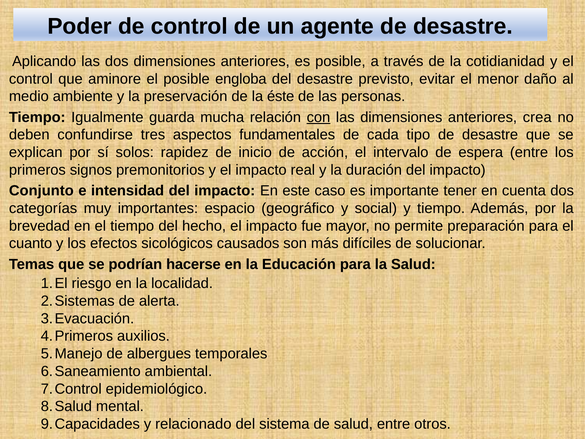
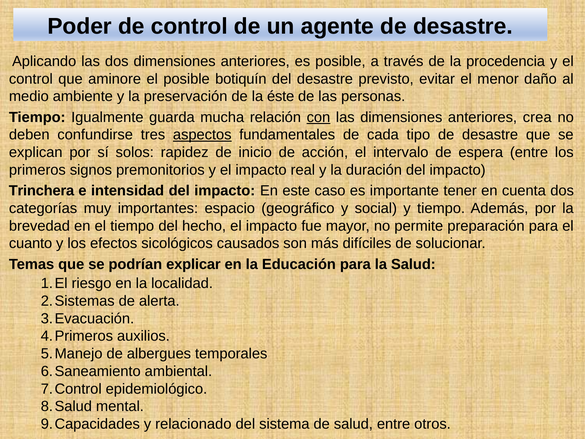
cotidianidad: cotidianidad -> procedencia
engloba: engloba -> botiquín
aspectos underline: none -> present
Conjunto: Conjunto -> Trinchera
hacerse: hacerse -> explicar
